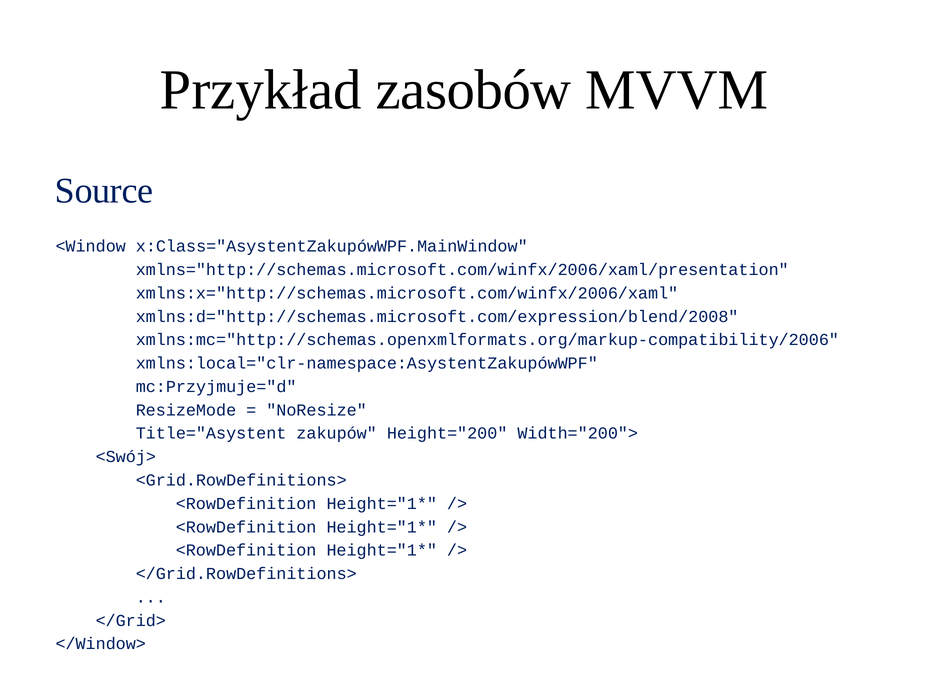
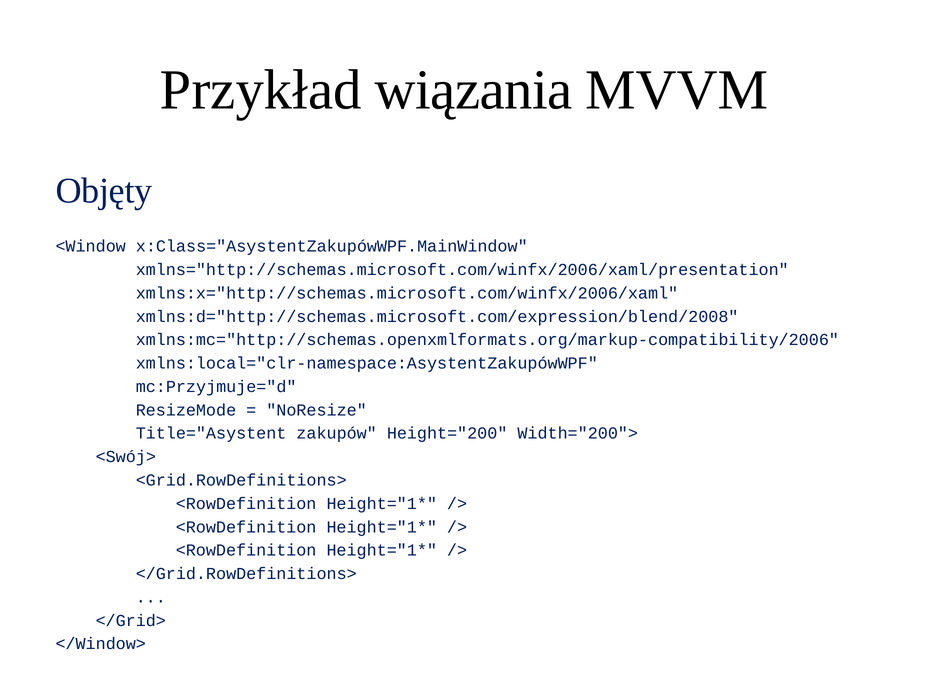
zasobów: zasobów -> wiązania
Source: Source -> Objęty
